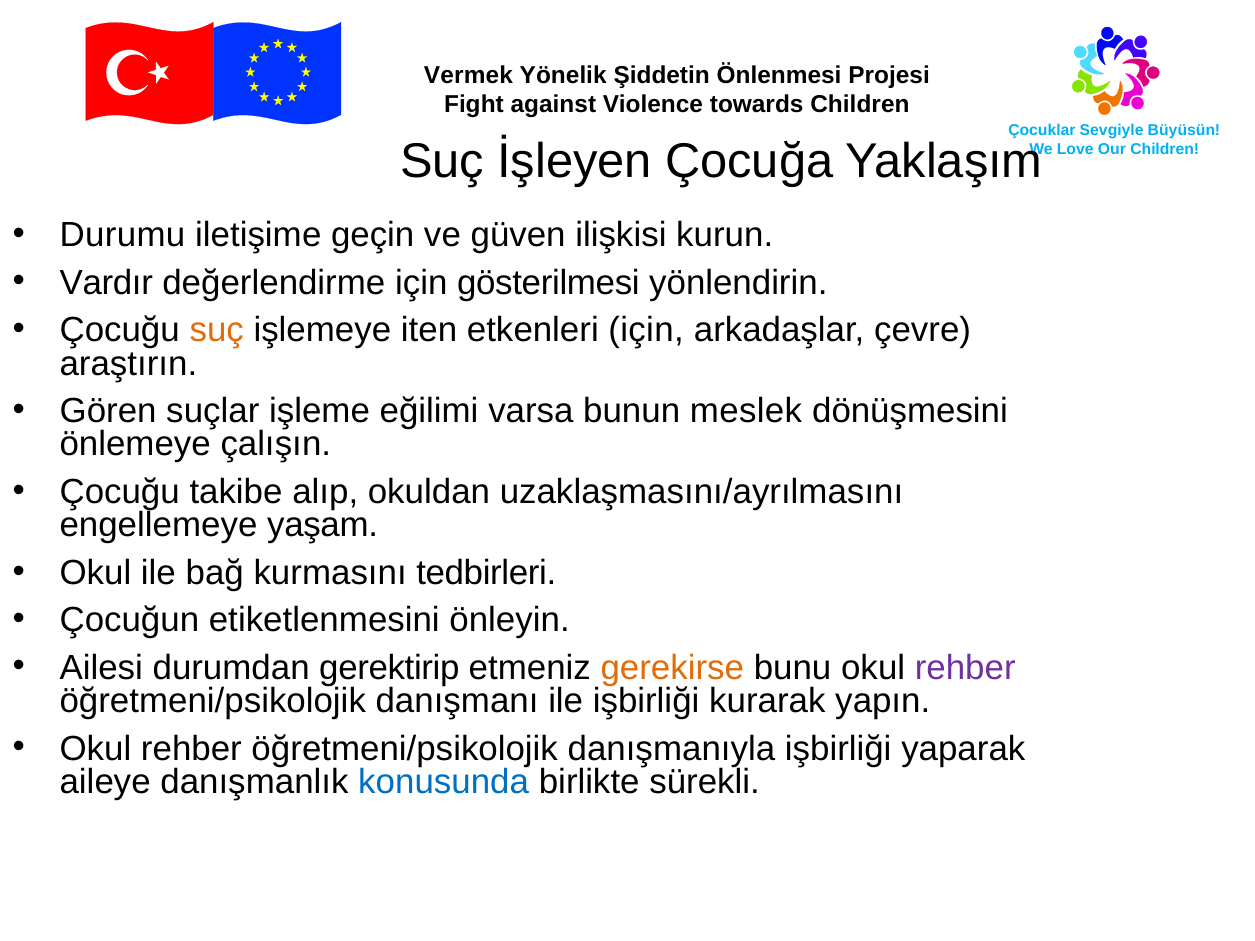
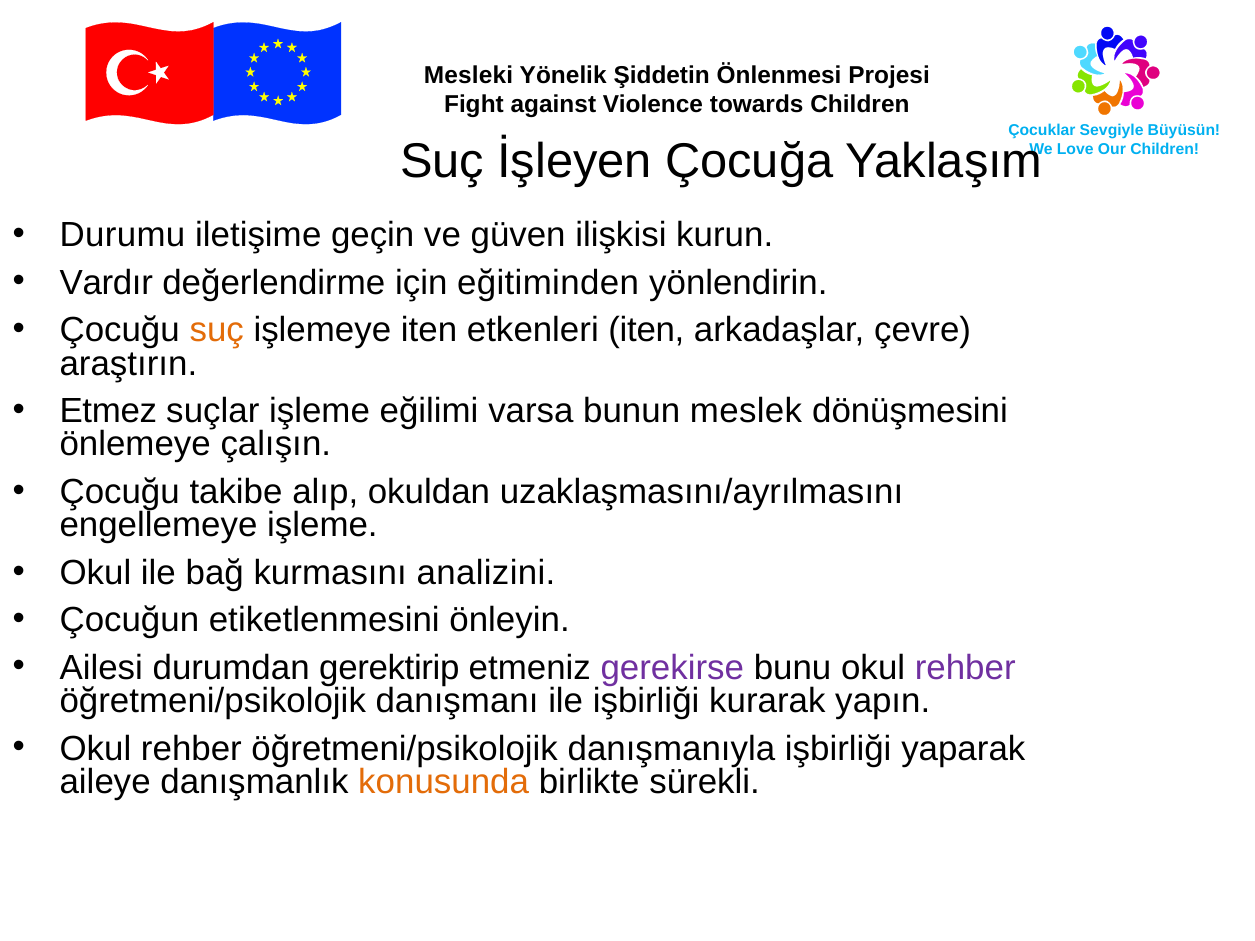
Vermek: Vermek -> Mesleki
gösterilmesi: gösterilmesi -> eğitiminden
etkenleri için: için -> iten
Gören: Gören -> Etmez
engellemeye yaşam: yaşam -> işleme
tedbirleri: tedbirleri -> analizini
gerekirse colour: orange -> purple
konusunda colour: blue -> orange
